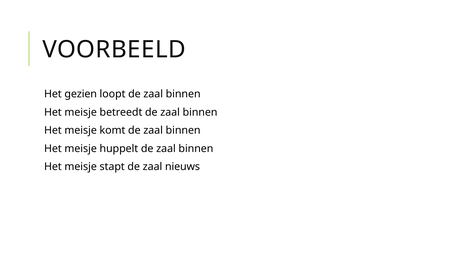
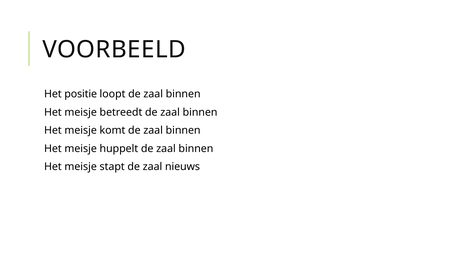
gezien: gezien -> positie
